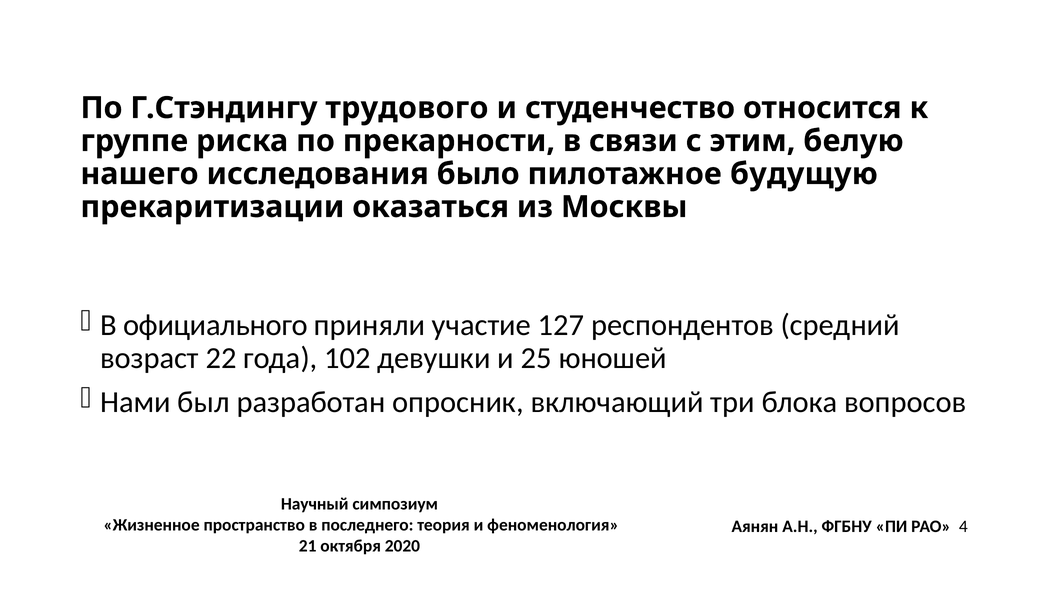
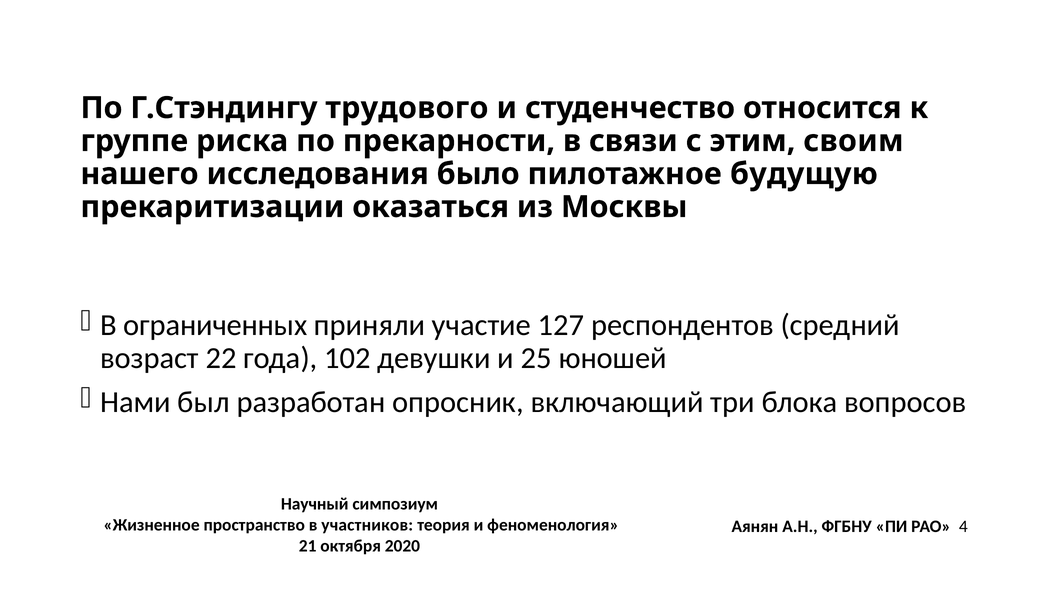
белую: белую -> своим
официального: официального -> ограниченных
последнего: последнего -> участников
